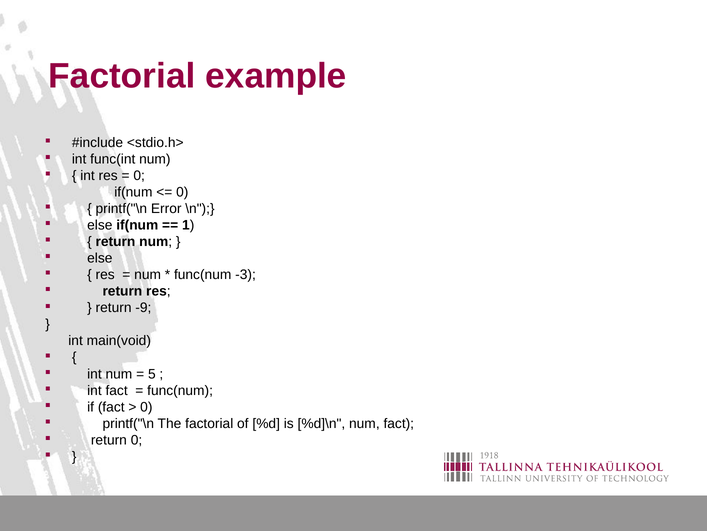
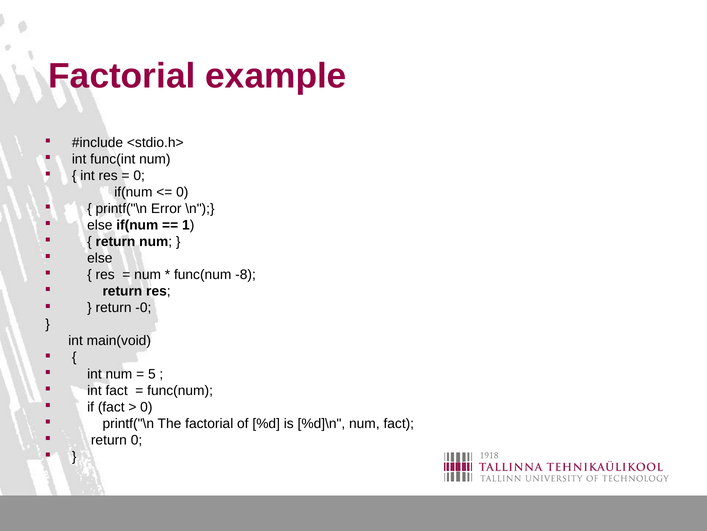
-3: -3 -> -8
-9: -9 -> -0
